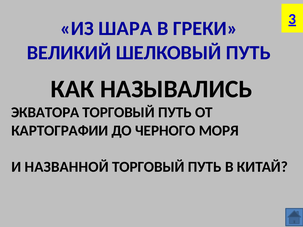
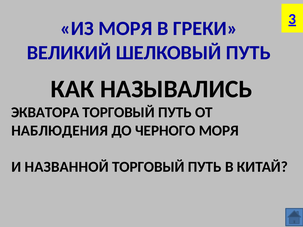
ИЗ ШАРА: ШАРА -> МОРЯ
КАРТОГРАФИИ: КАРТОГРАФИИ -> НАБЛЮДЕНИЯ
